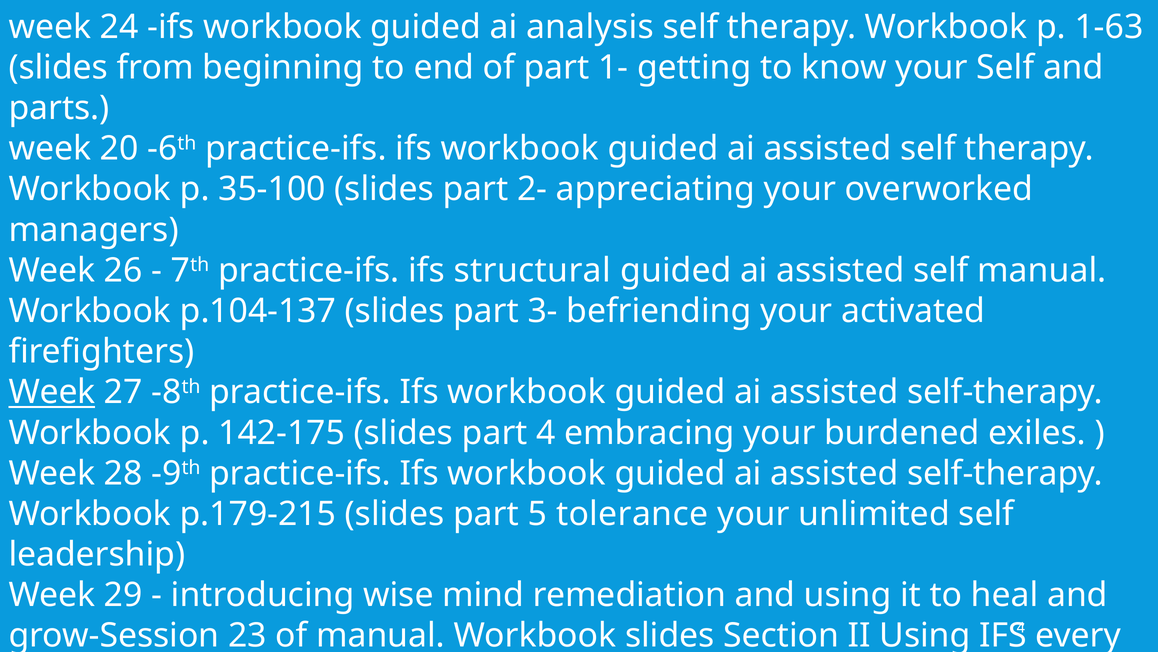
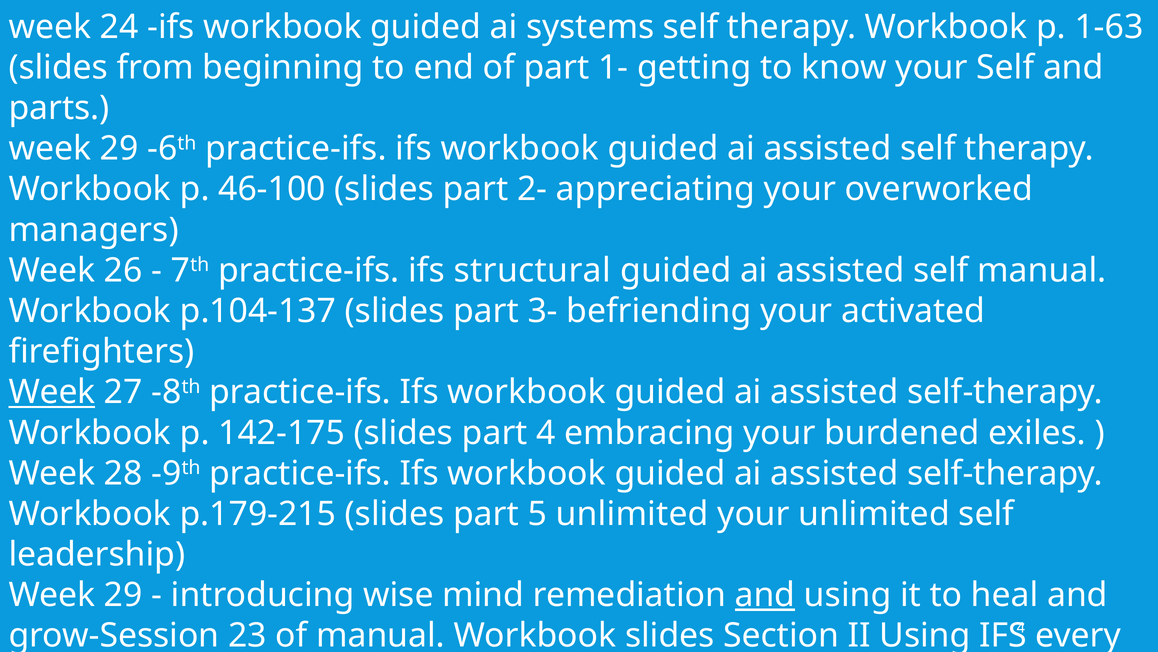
analysis: analysis -> systems
20 at (119, 149): 20 -> 29
35-100: 35-100 -> 46-100
5 tolerance: tolerance -> unlimited
and at (765, 595) underline: none -> present
